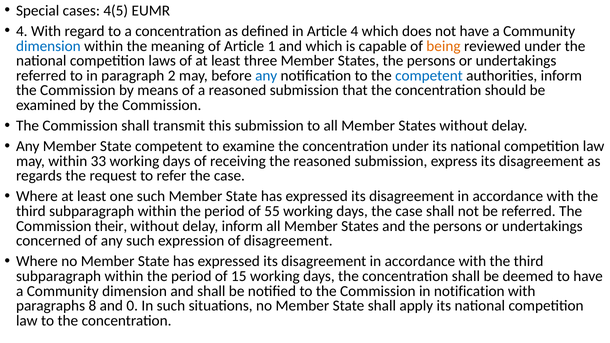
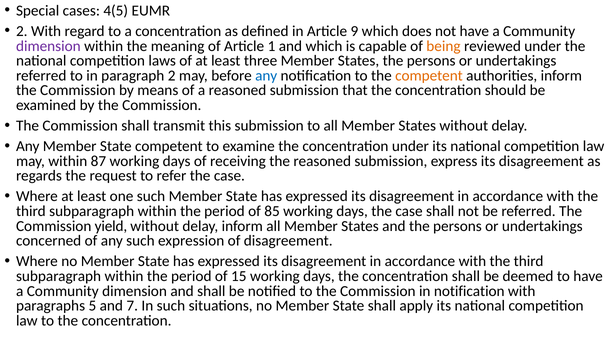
4 at (22, 31): 4 -> 2
Article 4: 4 -> 9
dimension at (48, 46) colour: blue -> purple
competent at (429, 76) colour: blue -> orange
33: 33 -> 87
55: 55 -> 85
their: their -> yield
8: 8 -> 5
0: 0 -> 7
